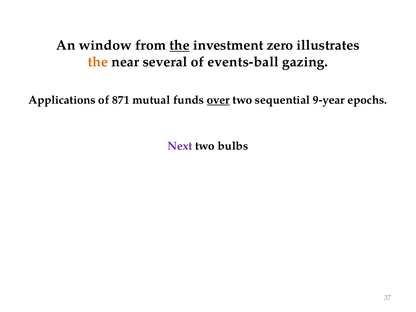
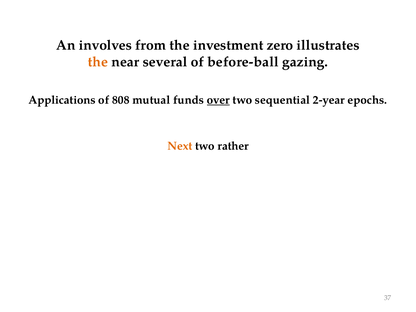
window: window -> involves
the at (180, 45) underline: present -> none
events-ball: events-ball -> before-ball
871: 871 -> 808
9-year: 9-year -> 2-year
Next colour: purple -> orange
bulbs: bulbs -> rather
